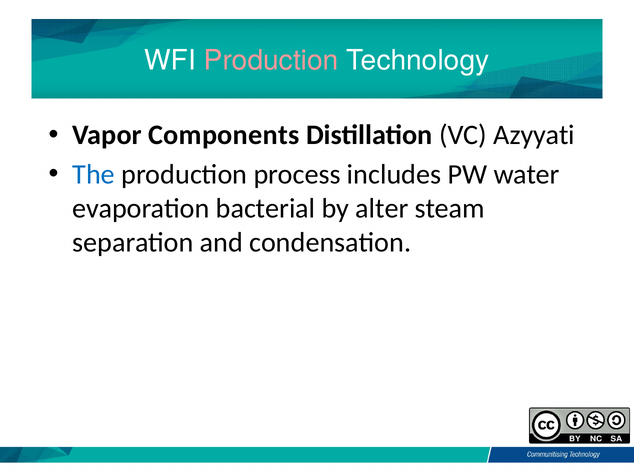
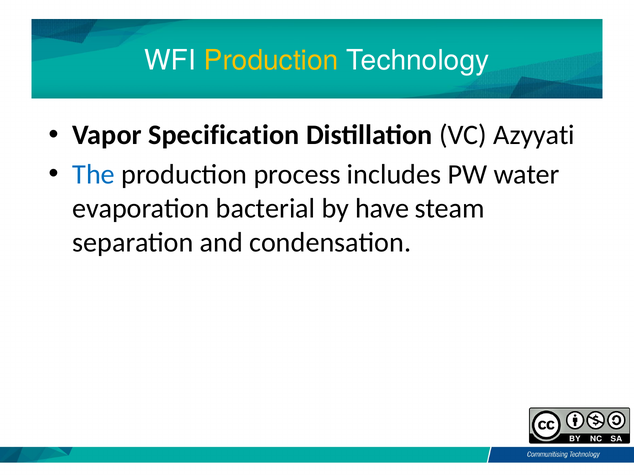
Production at (271, 61) colour: pink -> yellow
Components: Components -> Specification
alter: alter -> have
